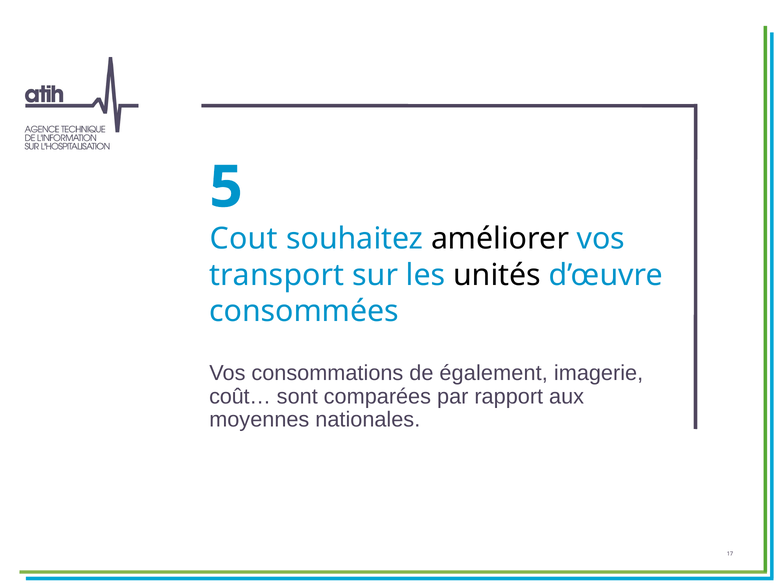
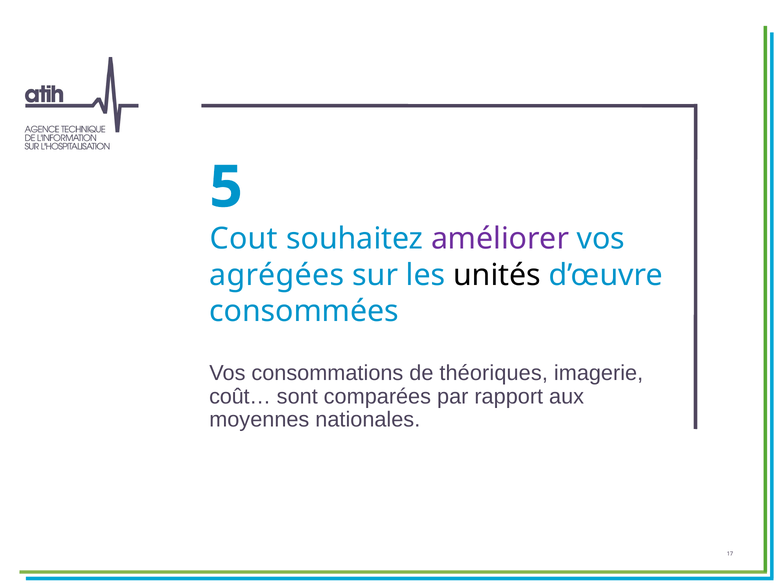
améliorer colour: black -> purple
transport: transport -> agrégées
également: également -> théoriques
